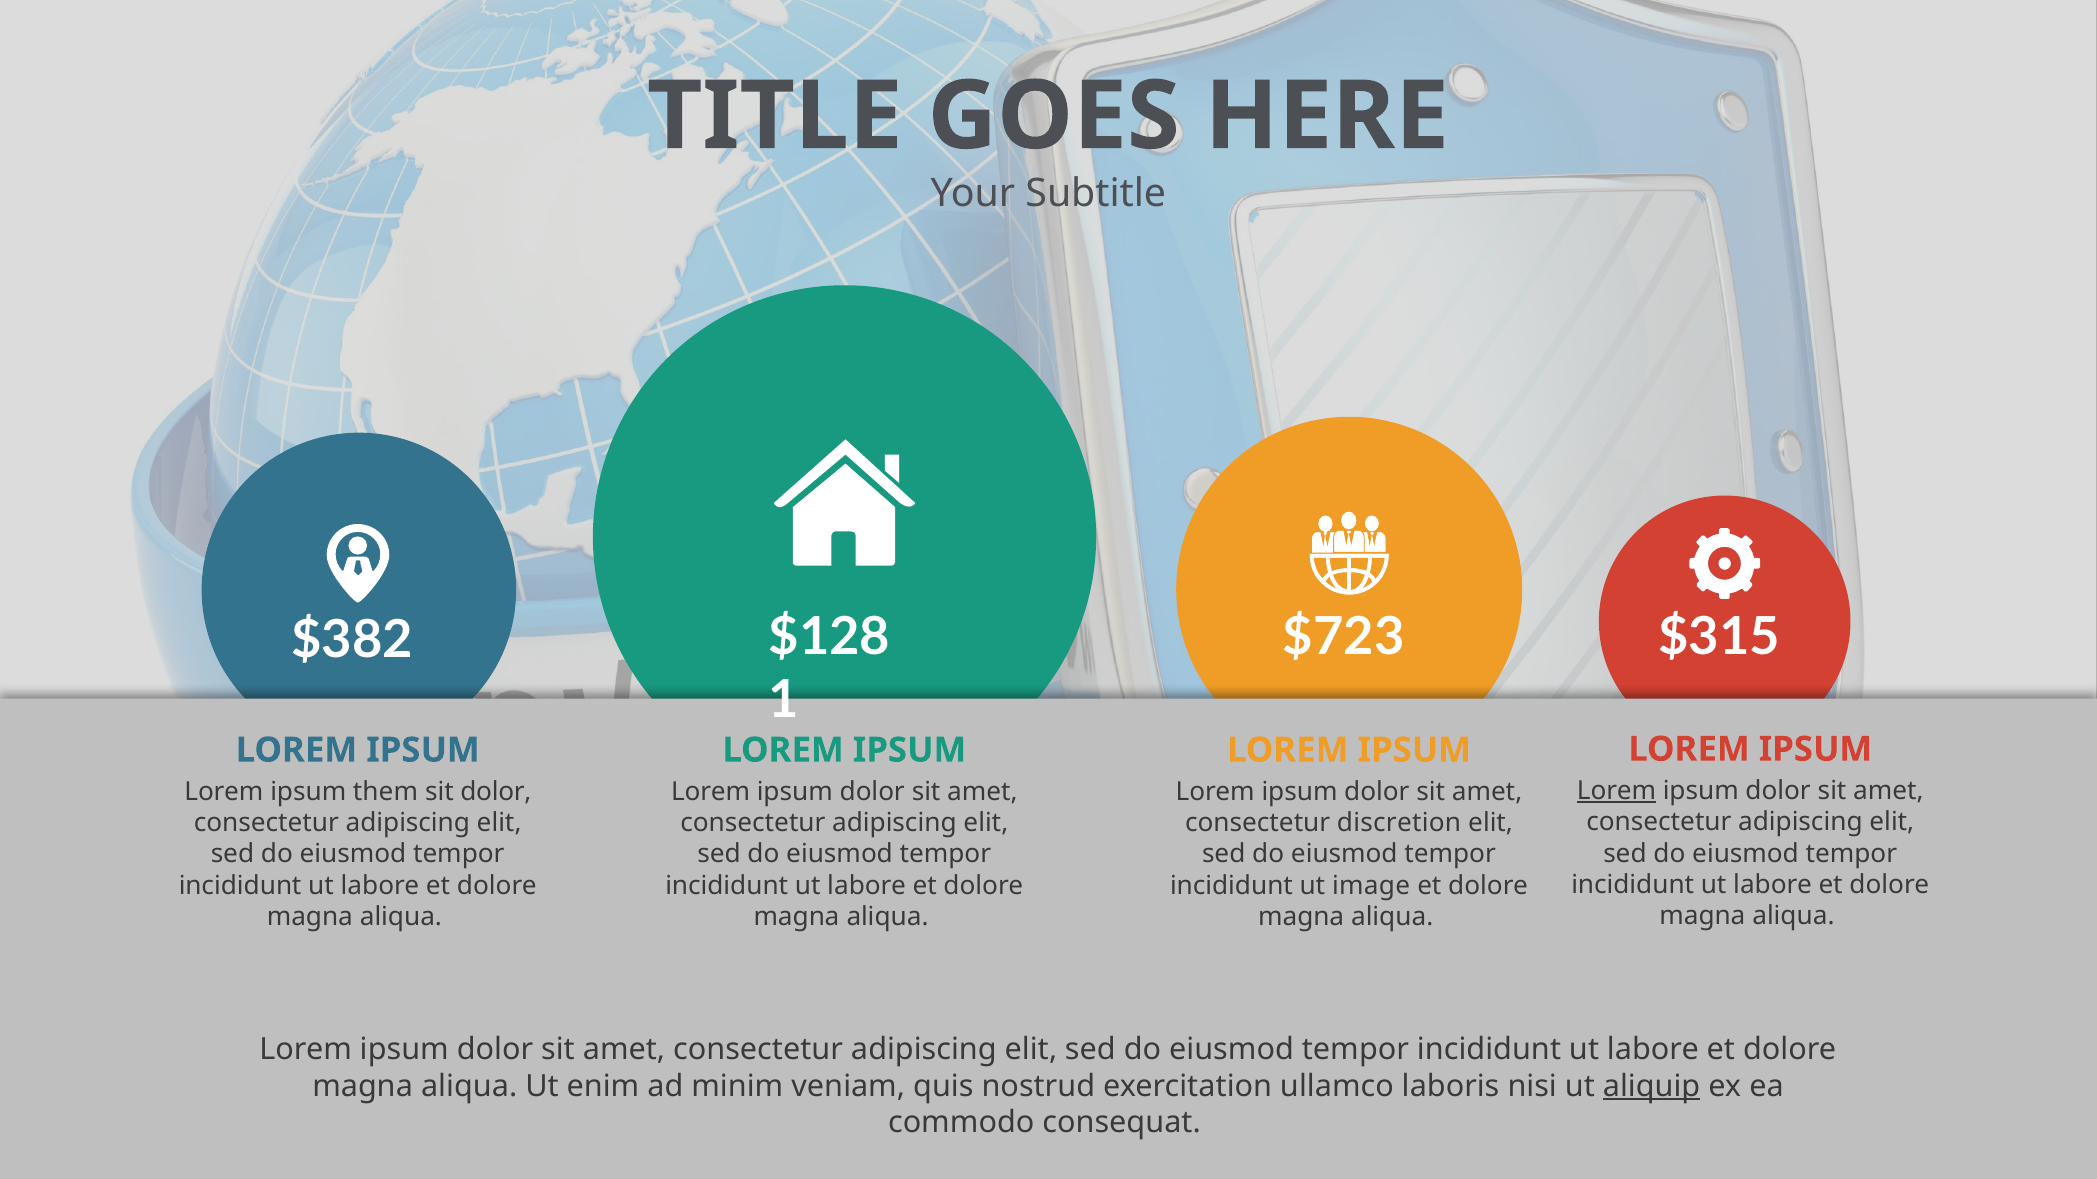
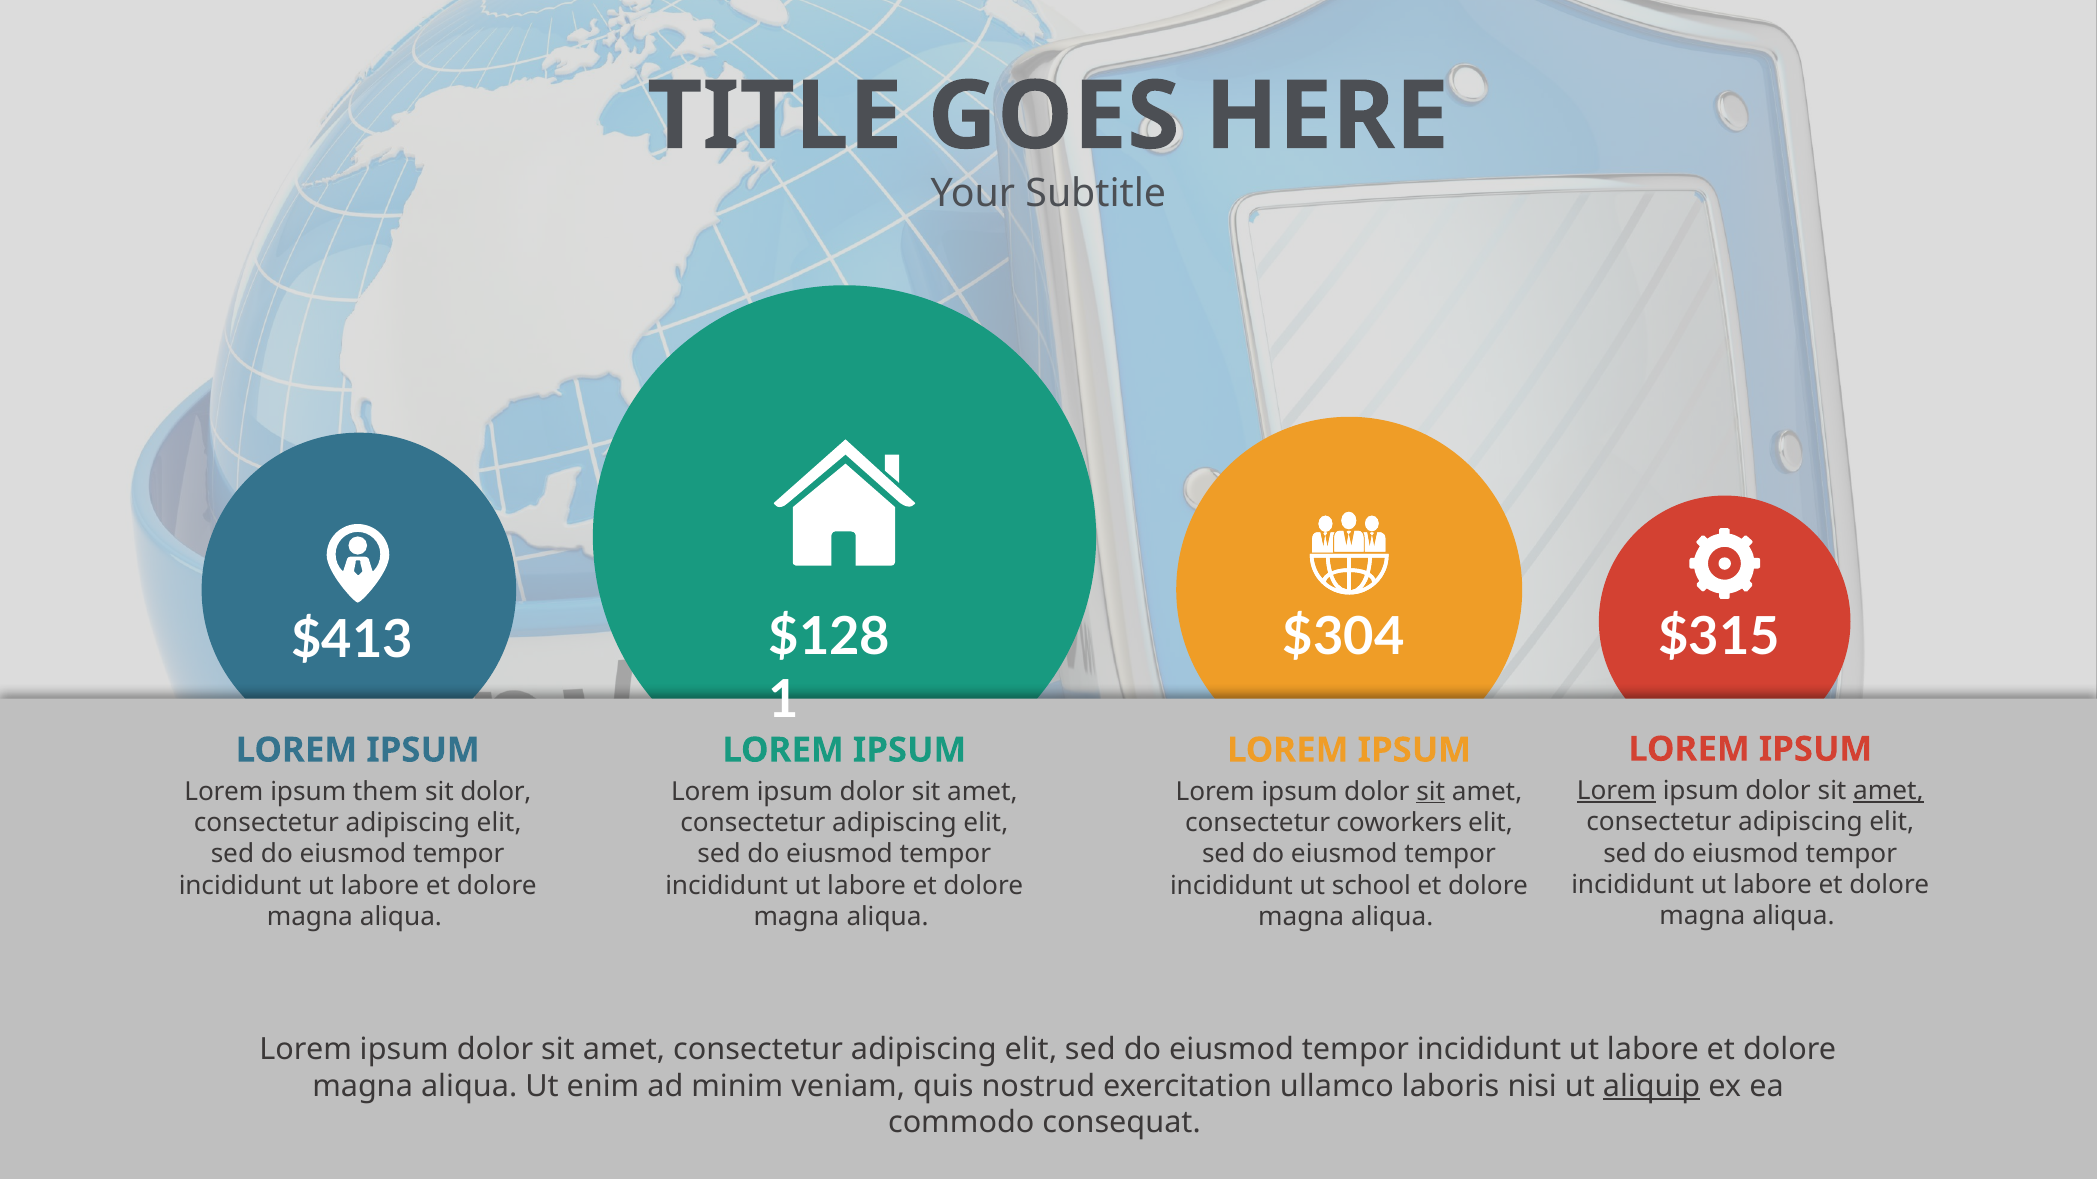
$723: $723 -> $304
$382: $382 -> $413
amet at (1888, 791) underline: none -> present
sit at (1431, 792) underline: none -> present
discretion: discretion -> coworkers
image: image -> school
